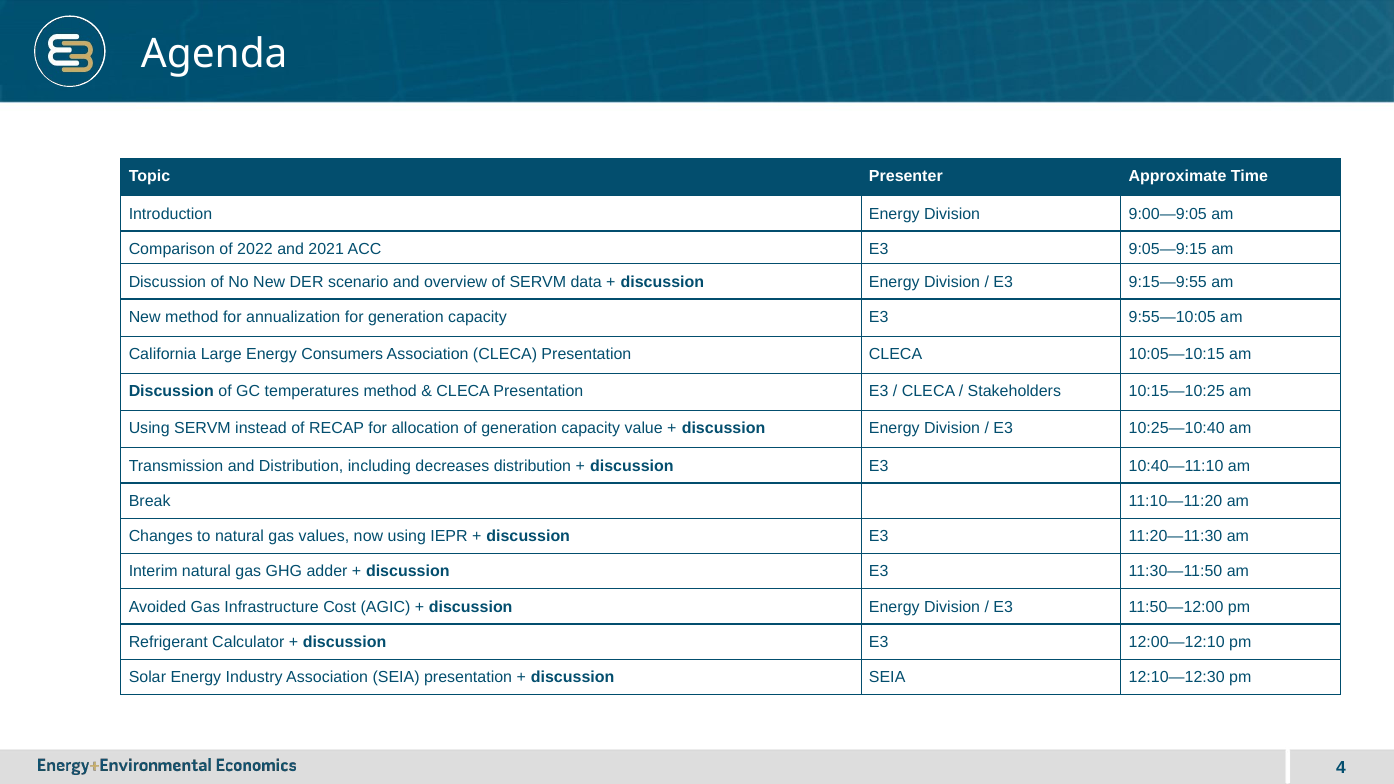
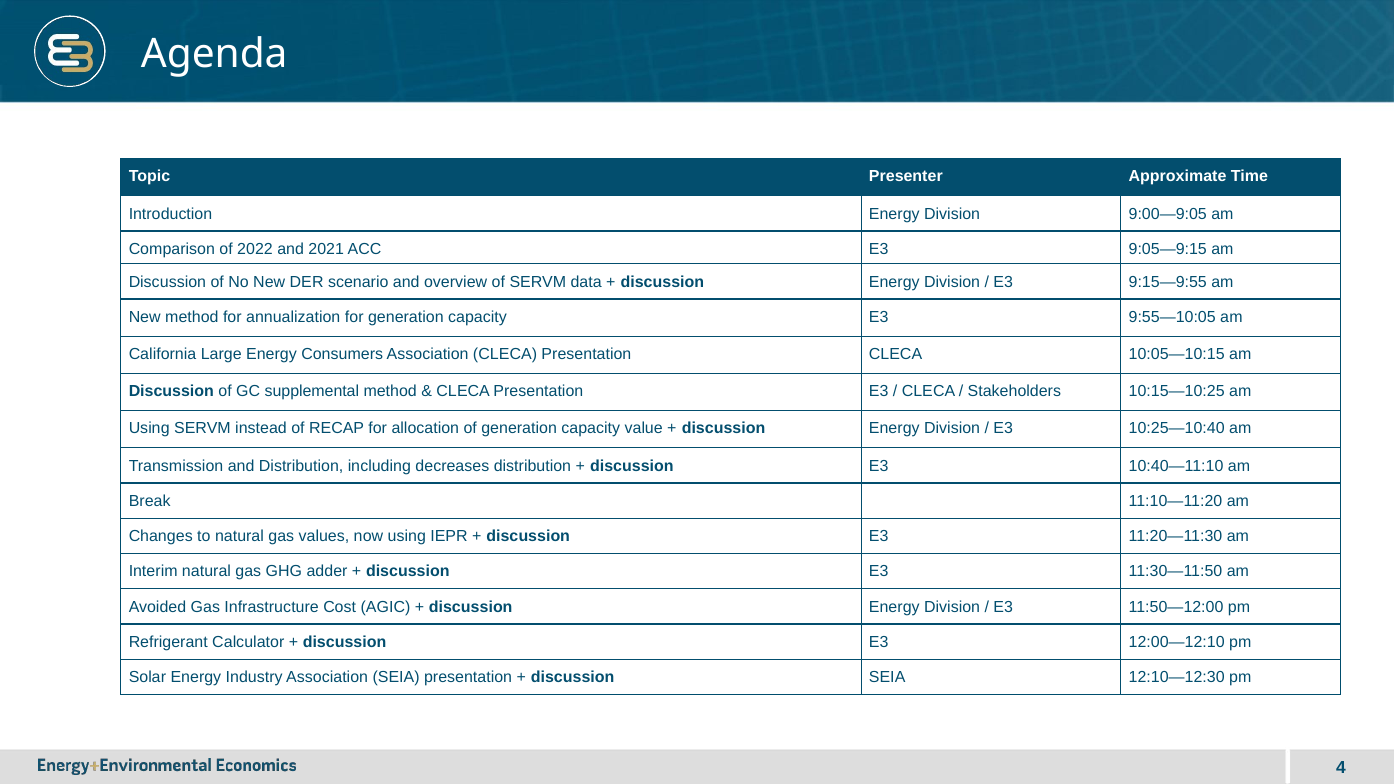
temperatures: temperatures -> supplemental
